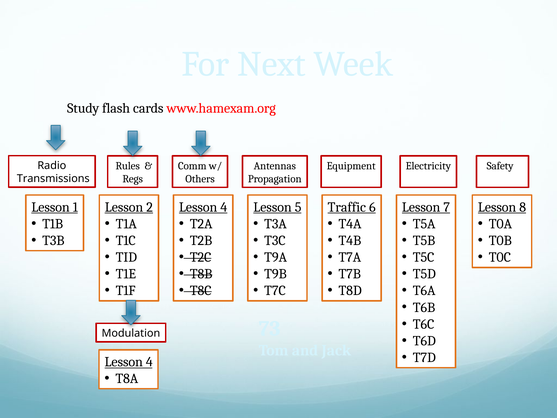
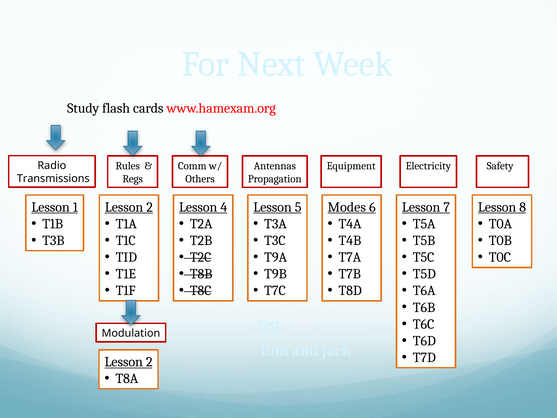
Traffic: Traffic -> Modes
4 at (149, 362): 4 -> 2
